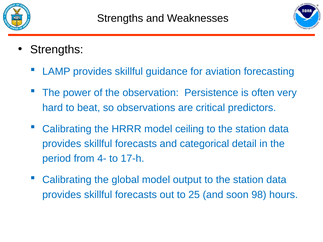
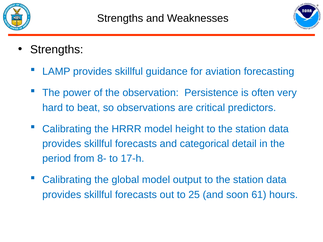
ceiling: ceiling -> height
4-: 4- -> 8-
98: 98 -> 61
